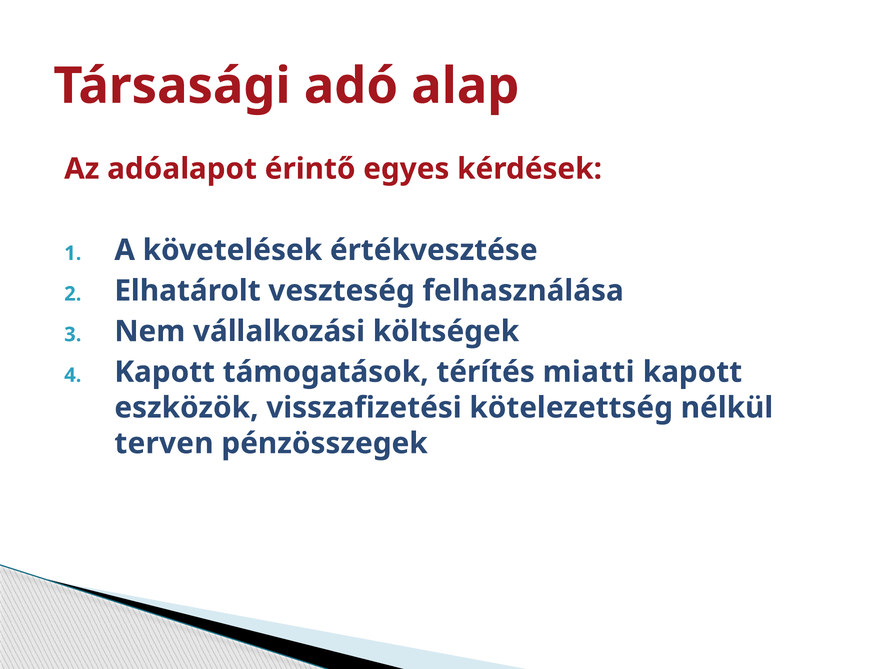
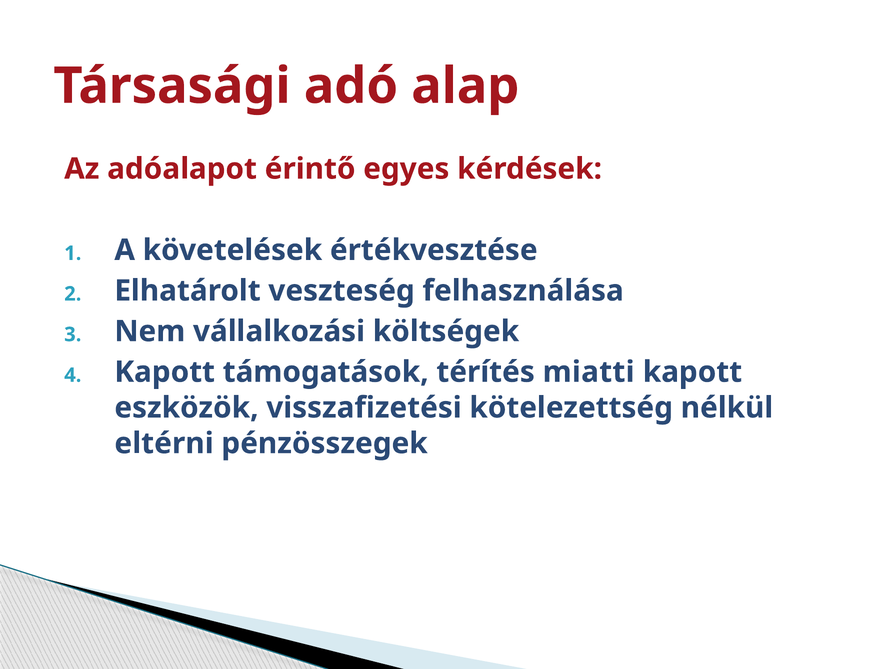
terven: terven -> eltérni
